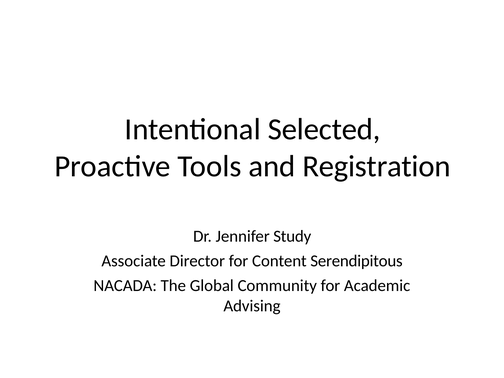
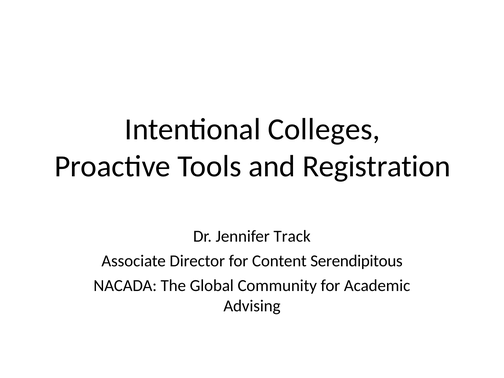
Selected: Selected -> Colleges
Study: Study -> Track
